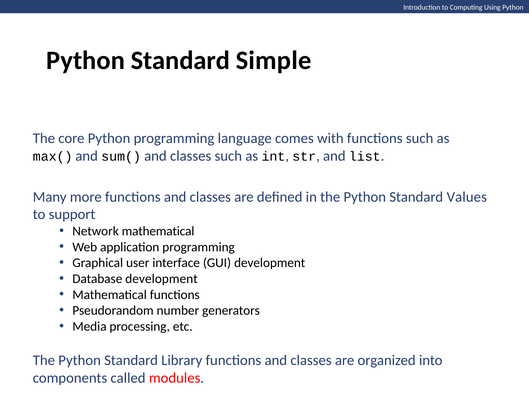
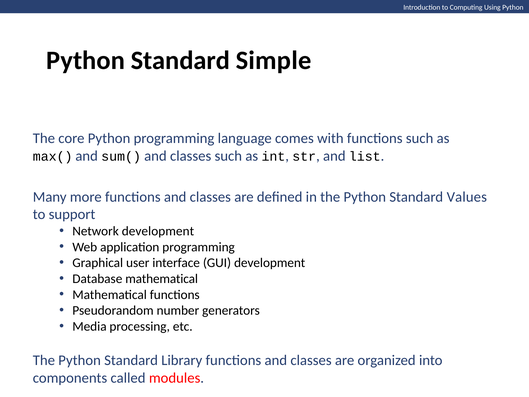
Network mathematical: mathematical -> development
Database development: development -> mathematical
